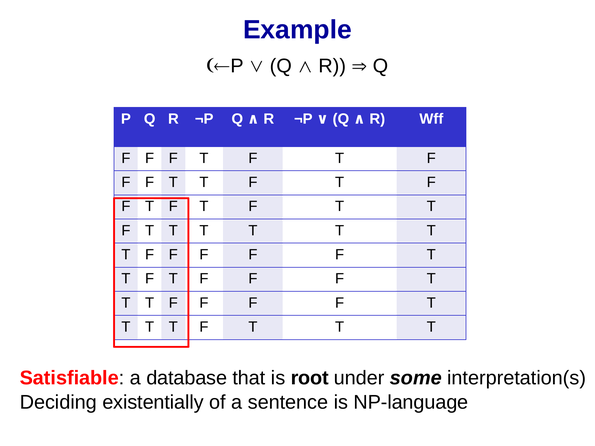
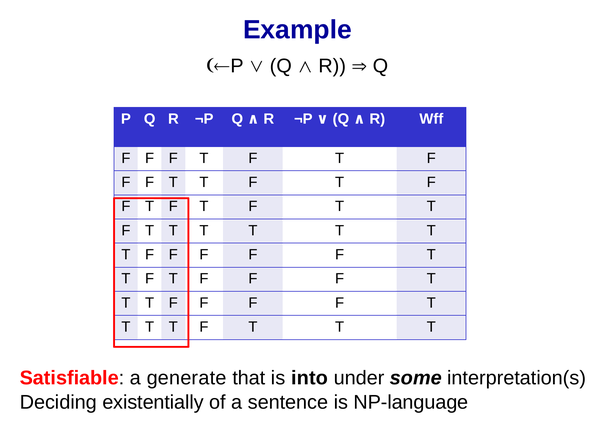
database: database -> generate
root: root -> into
